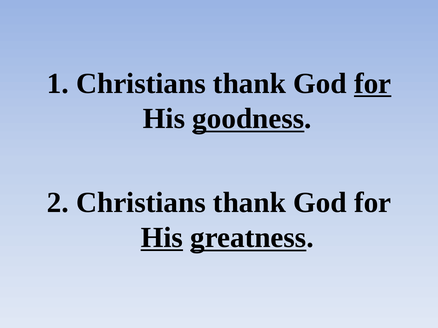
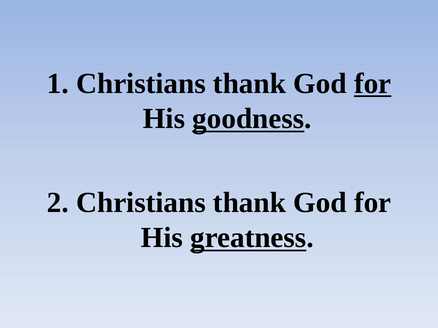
His at (162, 238) underline: present -> none
